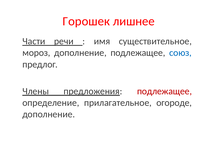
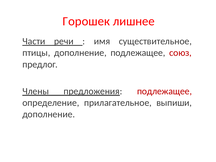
мороз: мороз -> птицы
союз colour: blue -> red
огороде: огороде -> выпиши
